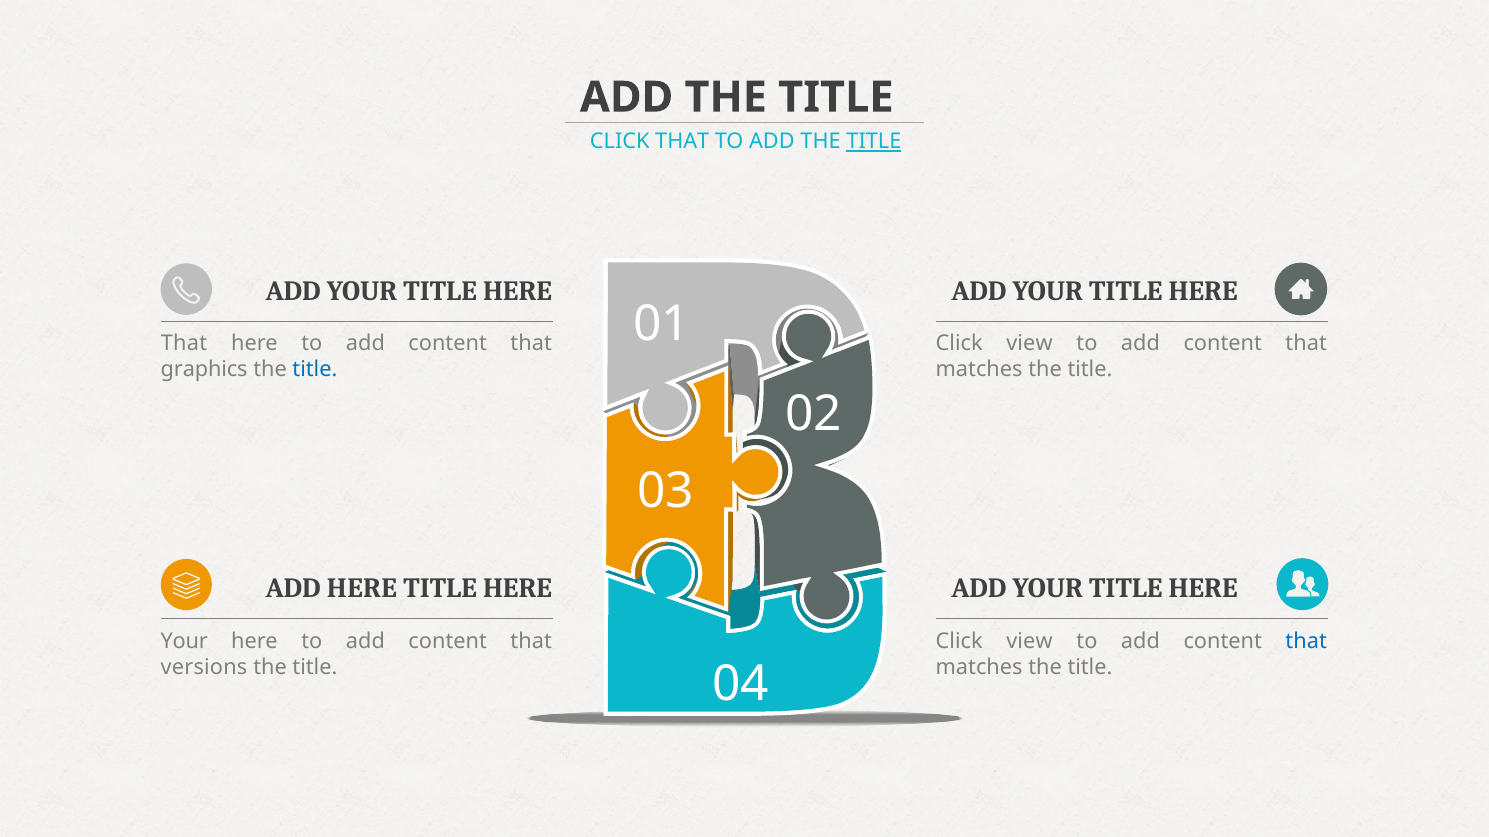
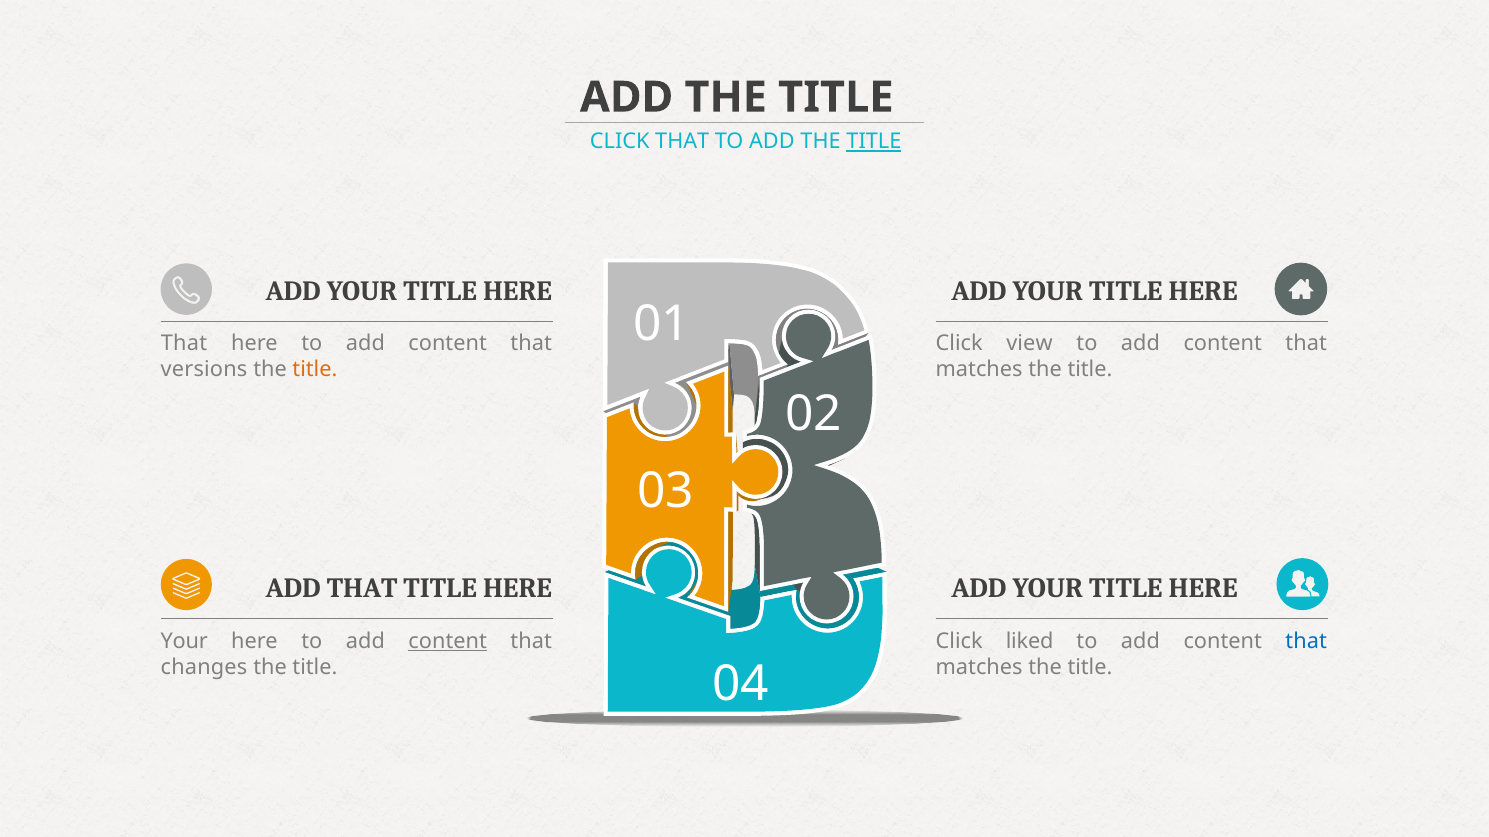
graphics: graphics -> versions
title at (315, 370) colour: blue -> orange
ADD HERE: HERE -> THAT
content at (448, 642) underline: none -> present
view at (1029, 642): view -> liked
versions: versions -> changes
